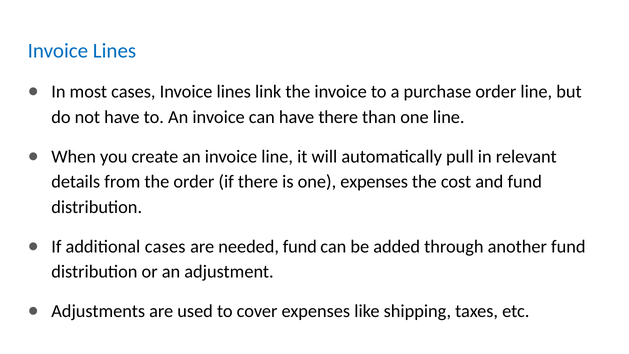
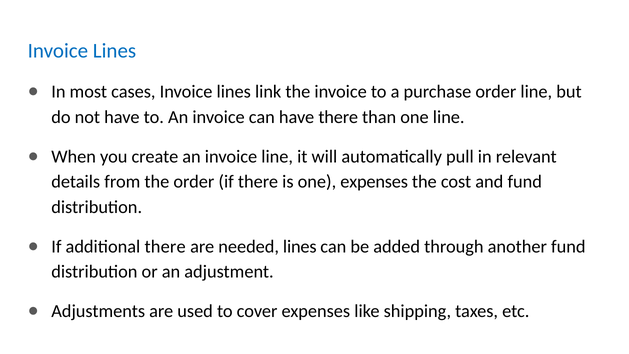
additional cases: cases -> there
needed fund: fund -> lines
